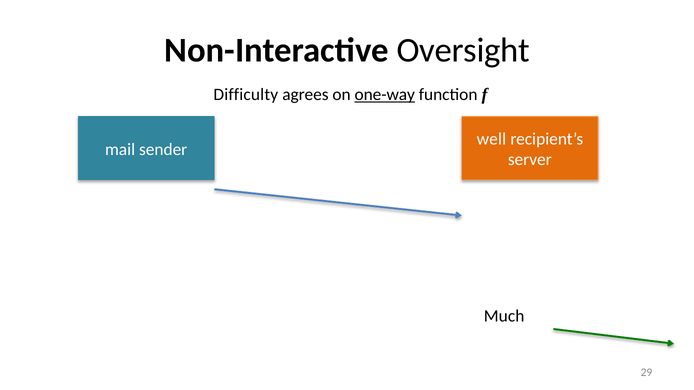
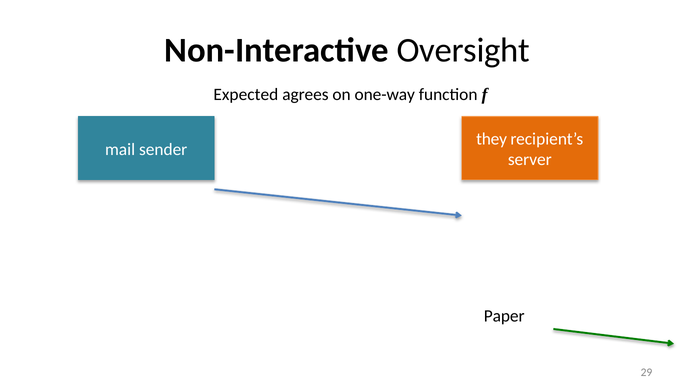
Difficulty: Difficulty -> Expected
one-way underline: present -> none
well: well -> they
Much: Much -> Paper
